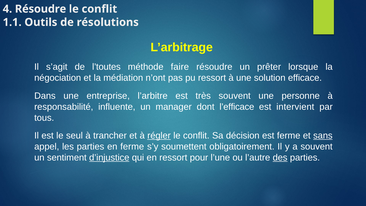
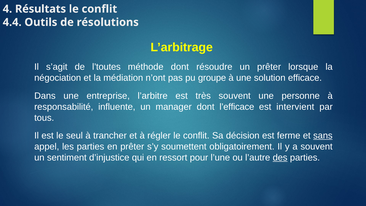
4 Résoudre: Résoudre -> Résultats
1.1: 1.1 -> 4.4
méthode faire: faire -> dont
pu ressort: ressort -> groupe
régler underline: present -> none
en ferme: ferme -> prêter
d’injustice underline: present -> none
